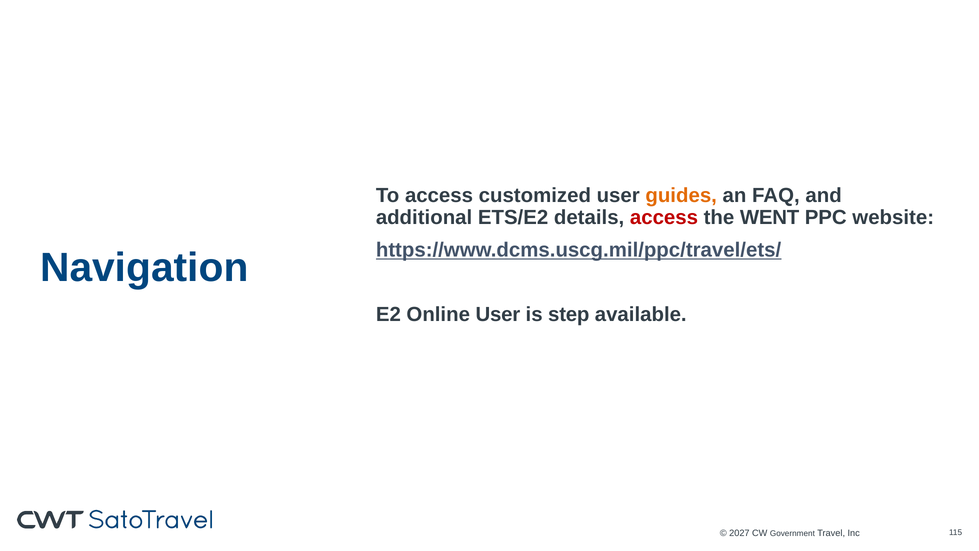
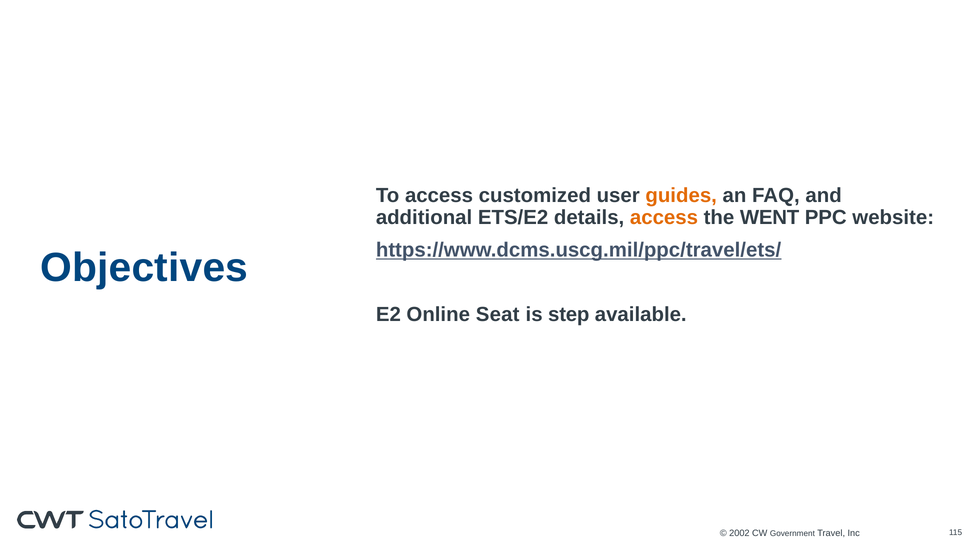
access at (664, 217) colour: red -> orange
Navigation: Navigation -> Objectives
Online User: User -> Seat
2027: 2027 -> 2002
